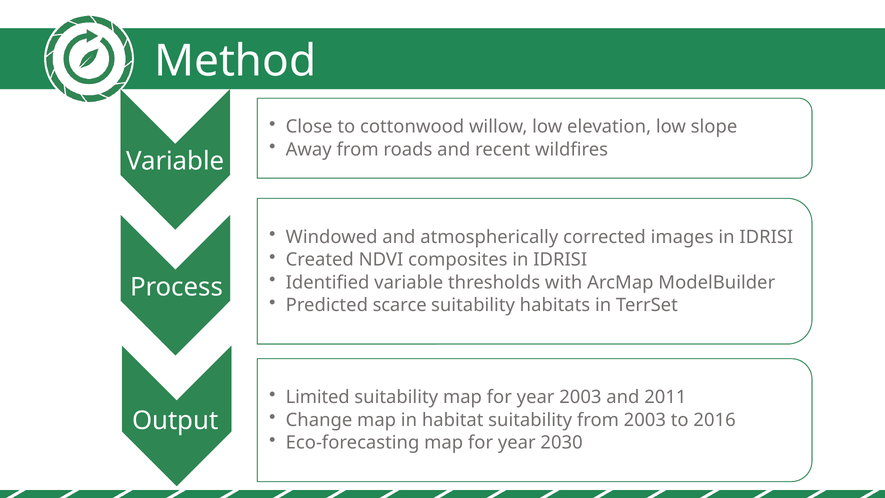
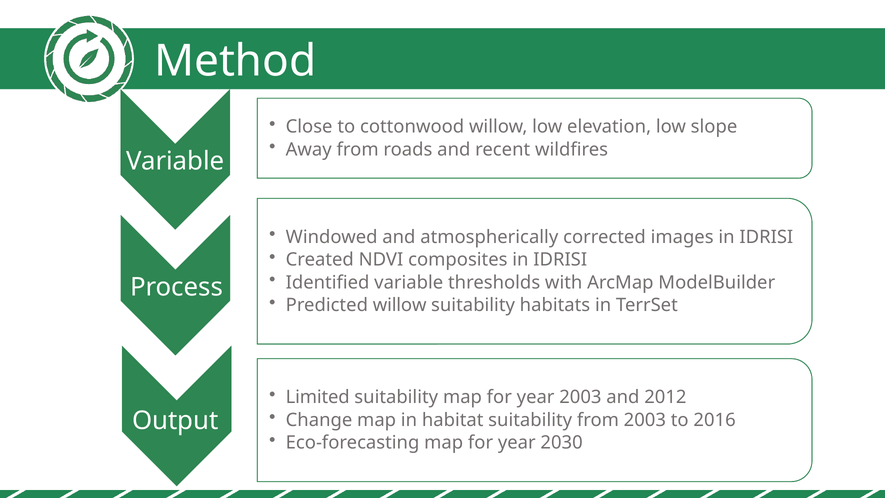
Predicted scarce: scarce -> willow
2011: 2011 -> 2012
